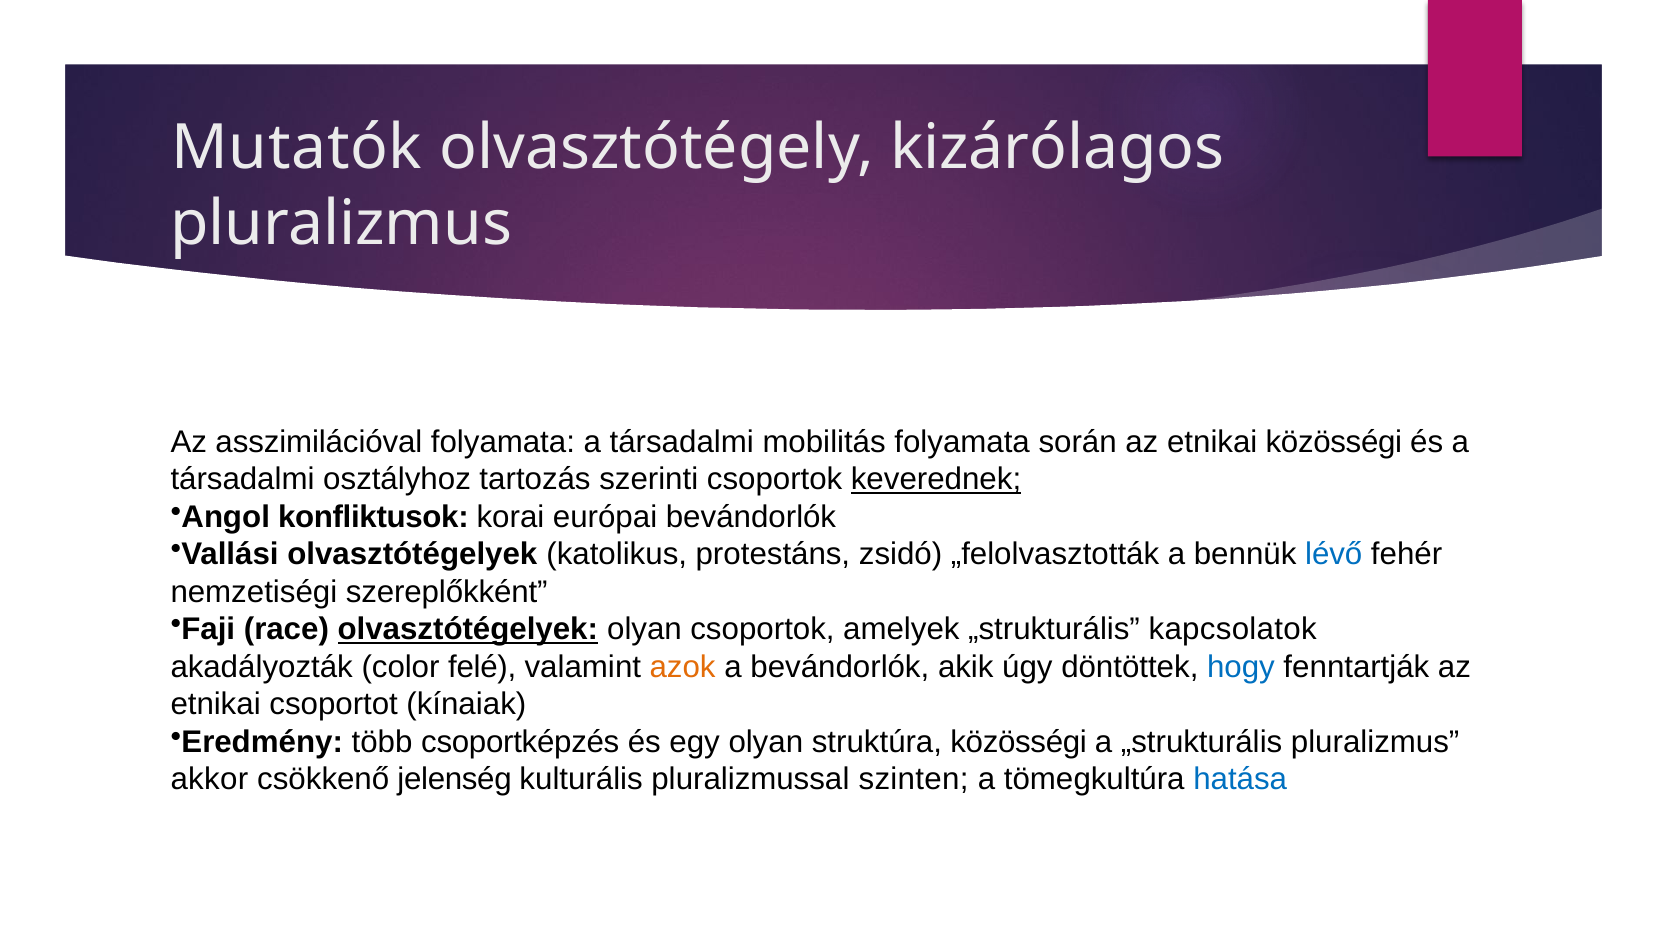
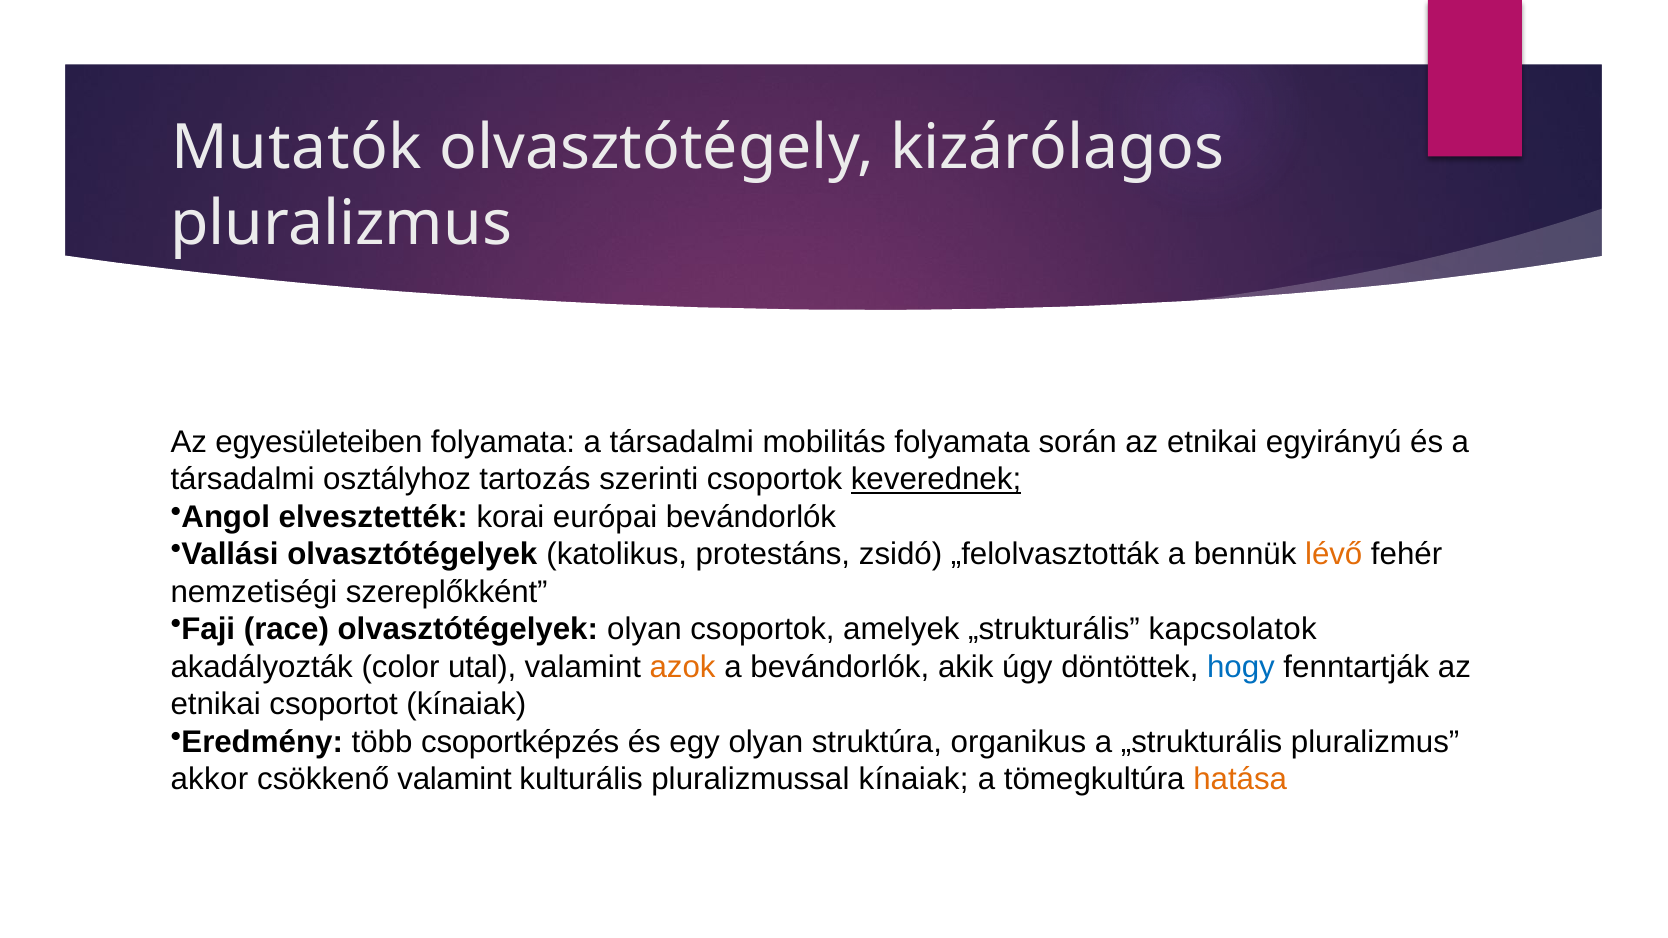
asszimilációval: asszimilációval -> egyesületeiben
etnikai közösségi: közösségi -> egyirányú
konfliktusok: konfliktusok -> elvesztették
lévő colour: blue -> orange
olvasztótégelyek at (468, 630) underline: present -> none
felé: felé -> utal
struktúra közösségi: közösségi -> organikus
csökkenő jelenség: jelenség -> valamint
pluralizmussal szinten: szinten -> kínaiak
hatása colour: blue -> orange
